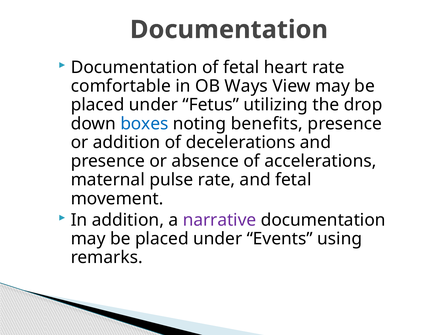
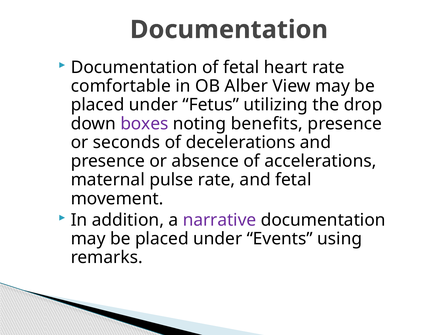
Ways: Ways -> Alber
boxes colour: blue -> purple
or addition: addition -> seconds
